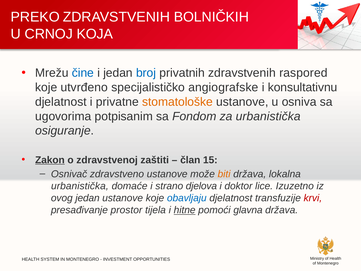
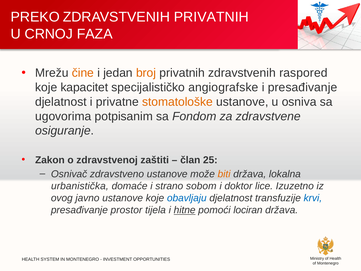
ZDRAVSTVENIH BOLNIČKIH: BOLNIČKIH -> PRIVATNIH
KOJA: KOJA -> FAZA
čine colour: blue -> orange
broj colour: blue -> orange
utvrđeno: utvrđeno -> kapacitet
i konsultativnu: konsultativnu -> presađivanje
za urbanistička: urbanistička -> zdravstvene
Zakon underline: present -> none
15: 15 -> 25
djelova: djelova -> sobom
ovog jedan: jedan -> javno
krvi colour: red -> blue
glavna: glavna -> lociran
